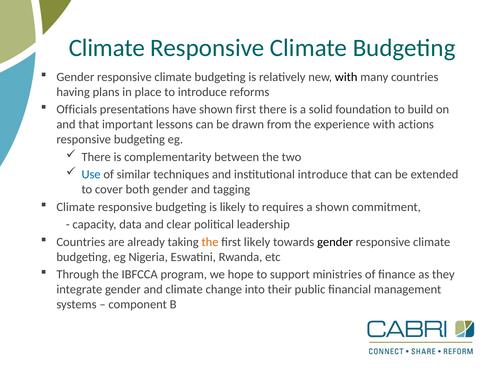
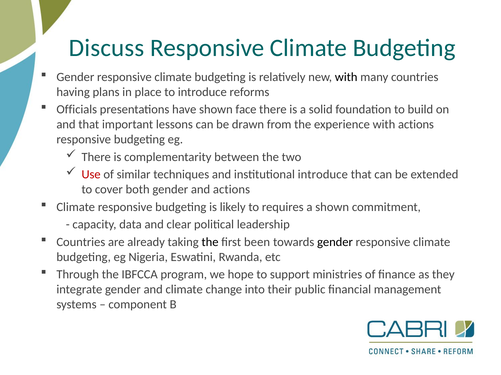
Climate at (107, 48): Climate -> Discuss
shown first: first -> face
Use colour: blue -> red
and tagging: tagging -> actions
the at (210, 242) colour: orange -> black
first likely: likely -> been
